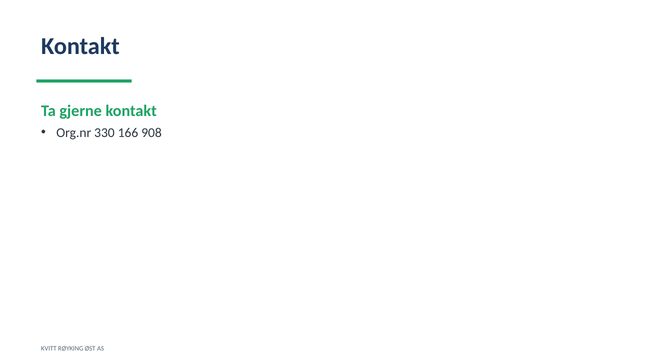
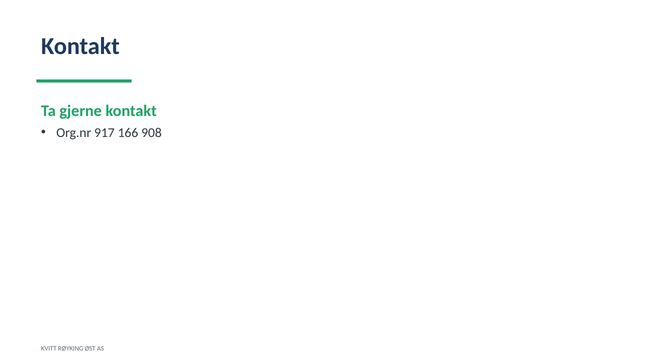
330: 330 -> 917
